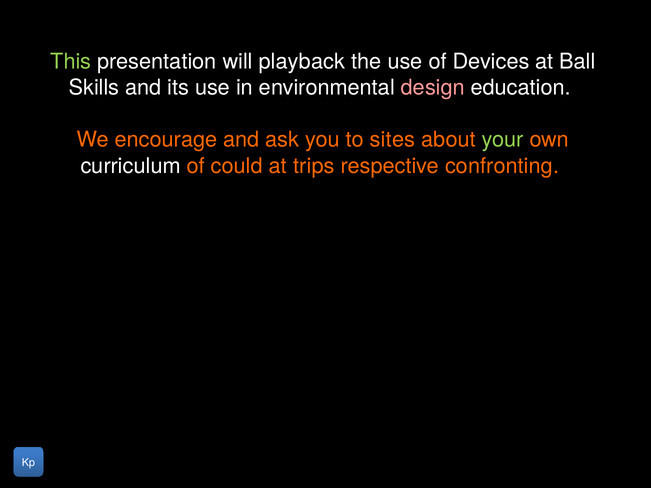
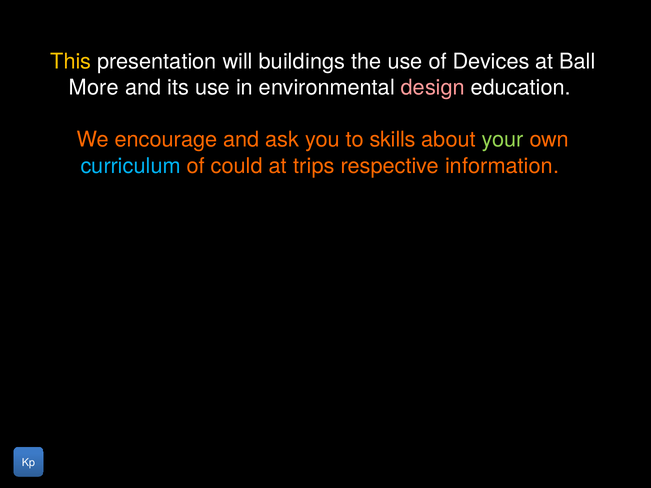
This colour: light green -> yellow
playback: playback -> buildings
Skills: Skills -> More
sites: sites -> skills
curriculum colour: white -> light blue
confronting: confronting -> information
